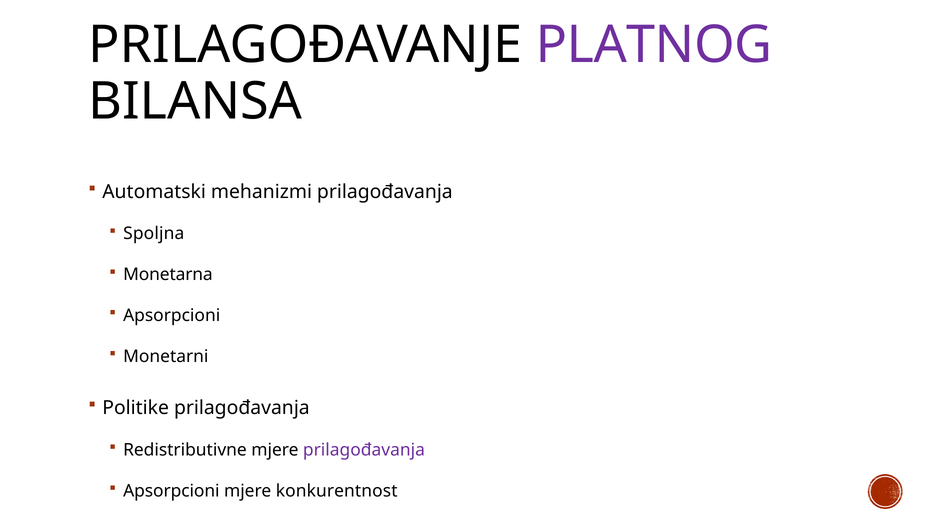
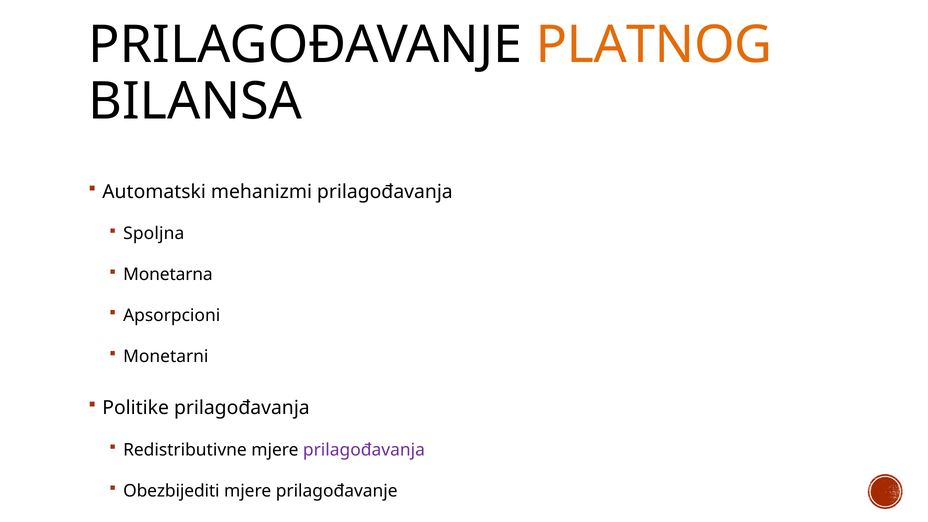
PLATNOG colour: purple -> orange
Apsorpcioni at (171, 491): Apsorpcioni -> Obezbijediti
mjere konkurentnost: konkurentnost -> prilagođavanje
